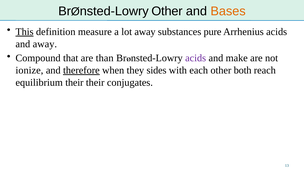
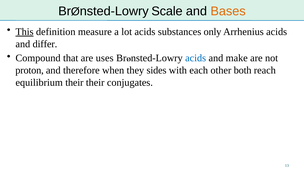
Other at (167, 11): Other -> Scale
lot away: away -> acids
pure: pure -> only
and away: away -> differ
than: than -> uses
acids at (196, 58) colour: purple -> blue
ionize: ionize -> proton
therefore underline: present -> none
